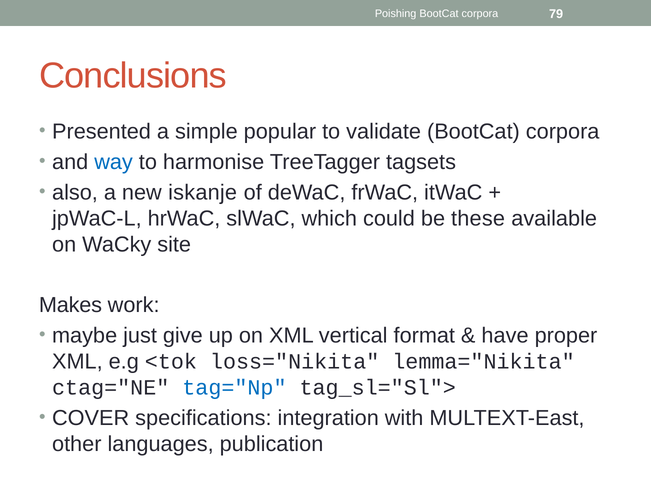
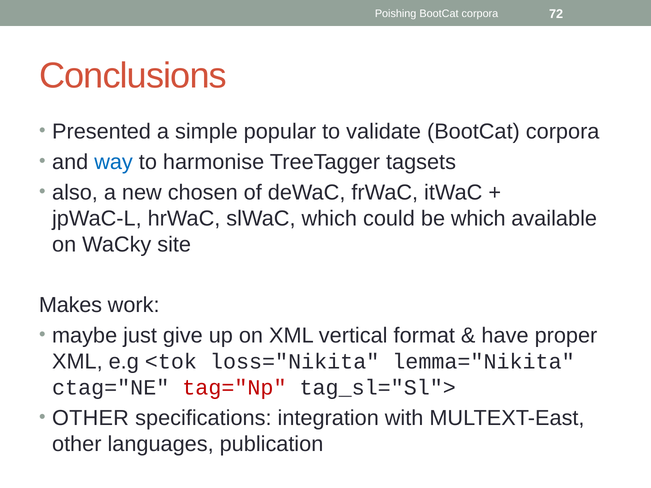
79: 79 -> 72
iskanje: iskanje -> chosen
be these: these -> which
tag="Np colour: blue -> red
COVER at (91, 418): COVER -> OTHER
